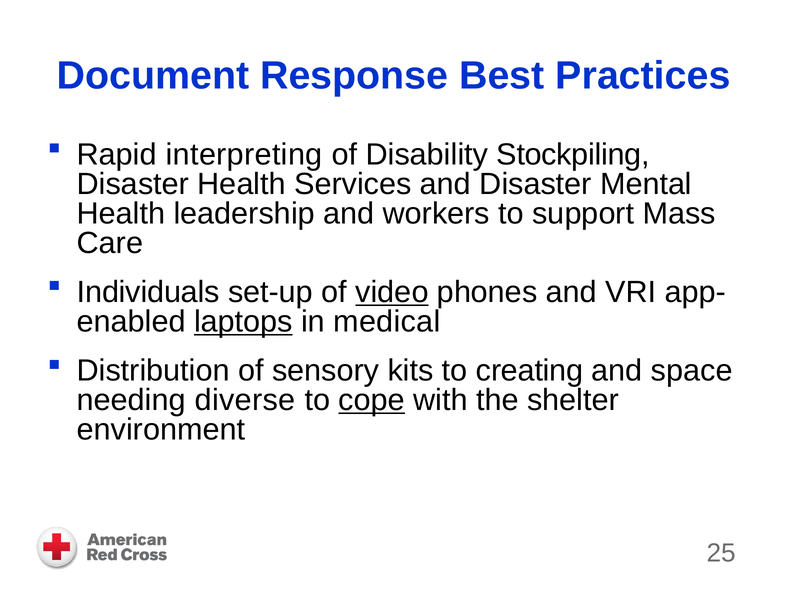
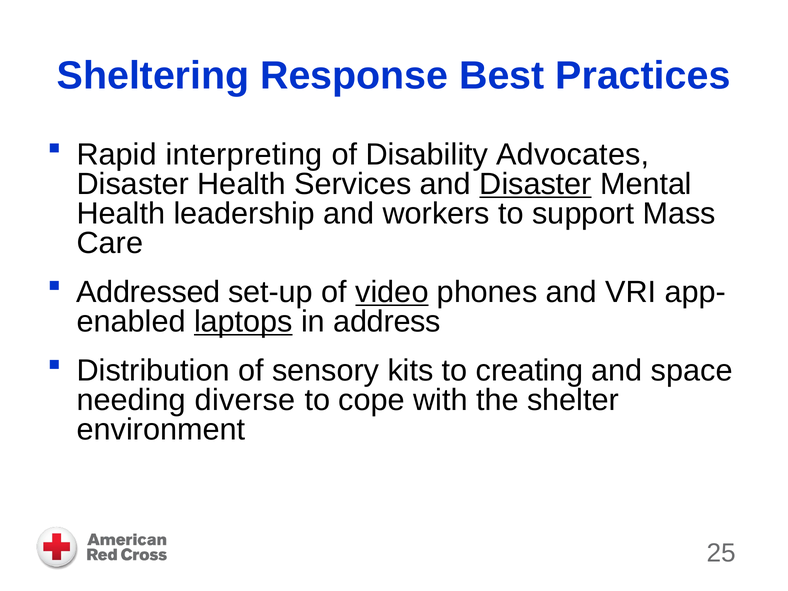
Document: Document -> Sheltering
Stockpiling: Stockpiling -> Advocates
Disaster at (536, 184) underline: none -> present
Individuals: Individuals -> Addressed
medical: medical -> address
cope underline: present -> none
